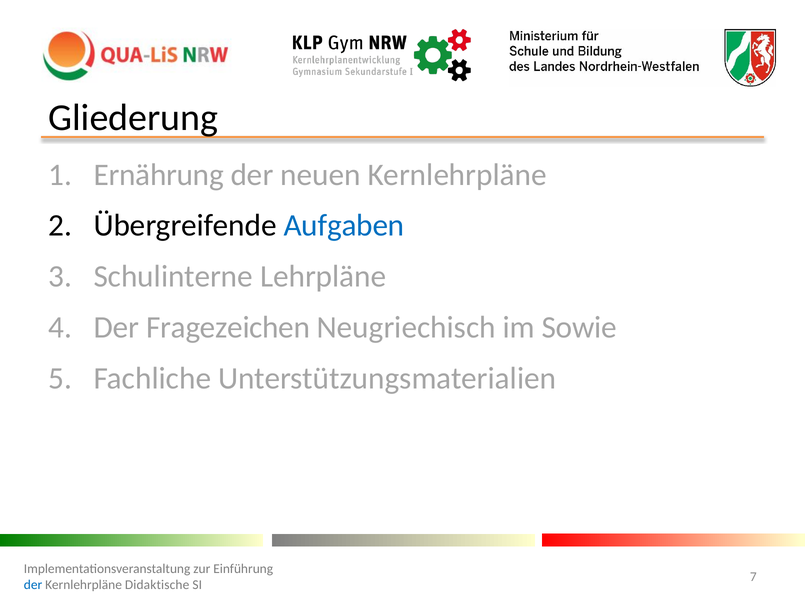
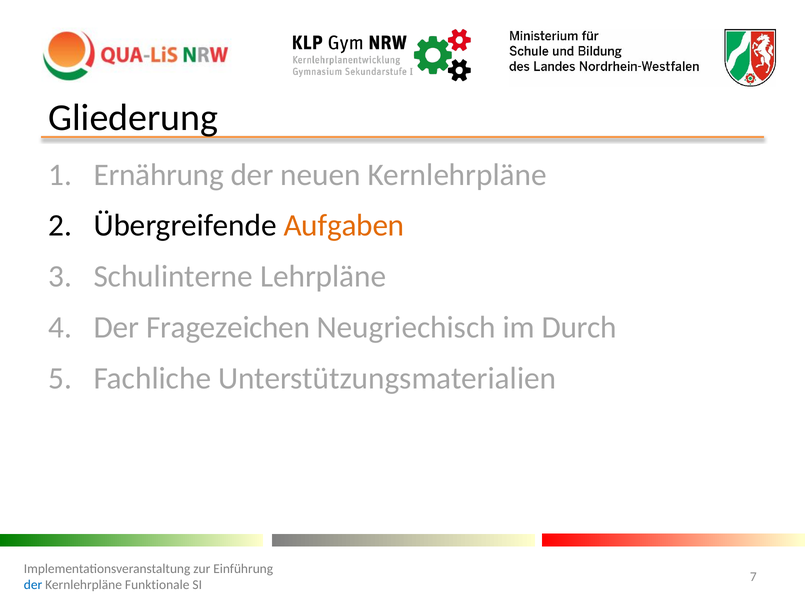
Aufgaben colour: blue -> orange
Sowie: Sowie -> Durch
Didaktische: Didaktische -> Funktionale
